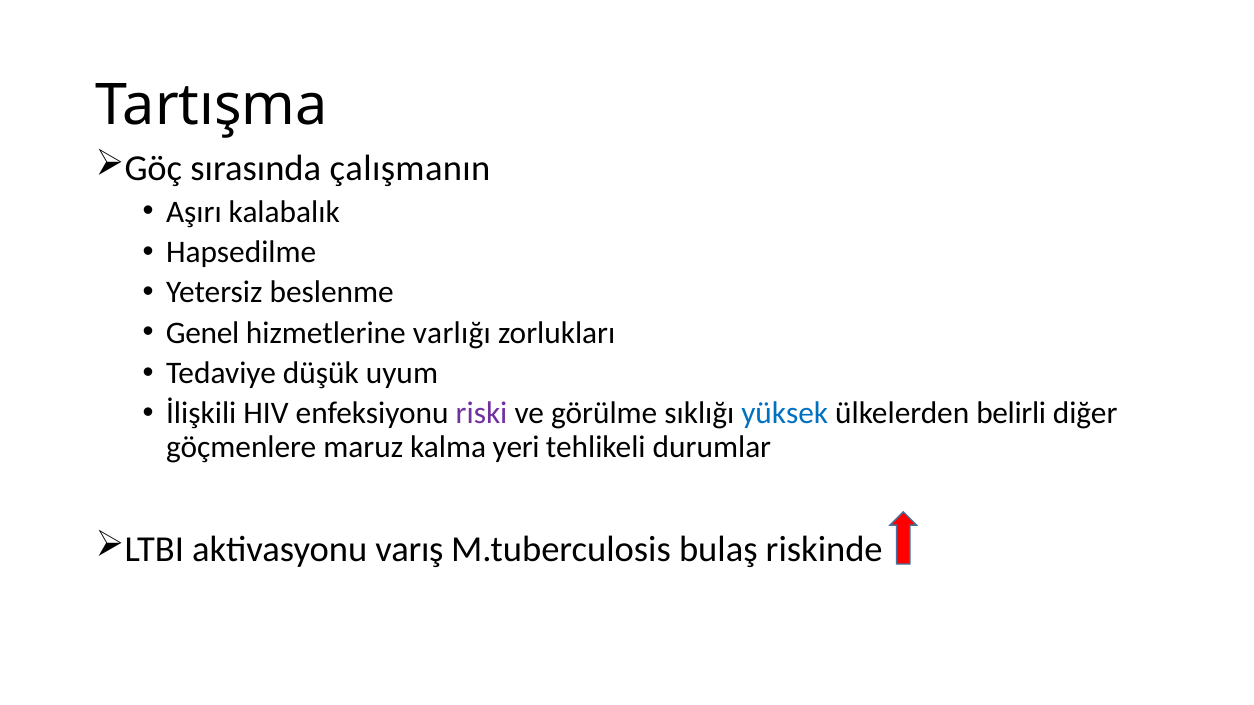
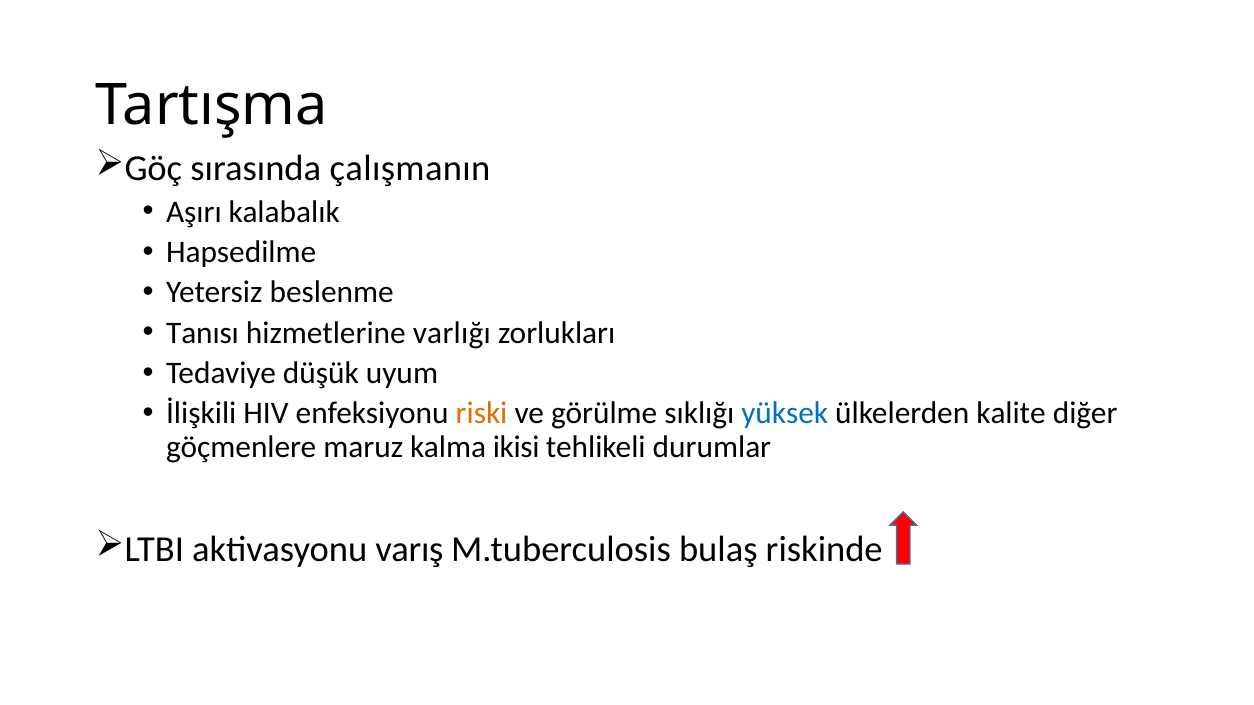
Genel: Genel -> Tanısı
riski colour: purple -> orange
belirli: belirli -> kalite
yeri: yeri -> ikisi
